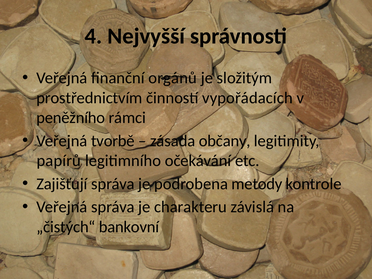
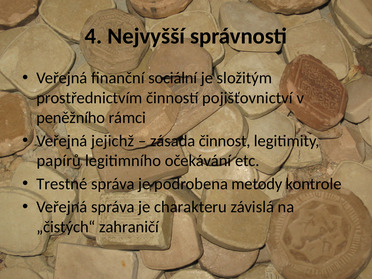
orgánů: orgánů -> sociální
vypořádacích: vypořádacích -> pojišťovnictví
tvorbě: tvorbě -> jejichž
občany: občany -> činnost
Zajišťují: Zajišťují -> Trestné
bankovní: bankovní -> zahraničí
